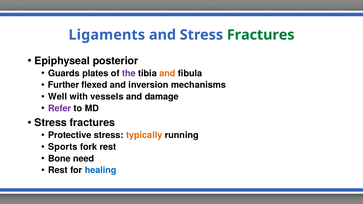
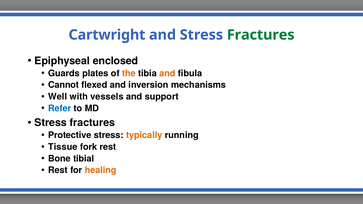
Ligaments: Ligaments -> Cartwright
posterior: posterior -> enclosed
the colour: purple -> orange
Further: Further -> Cannot
damage: damage -> support
Refer colour: purple -> blue
Sports: Sports -> Tissue
need: need -> tibial
healing colour: blue -> orange
